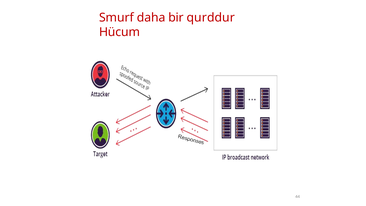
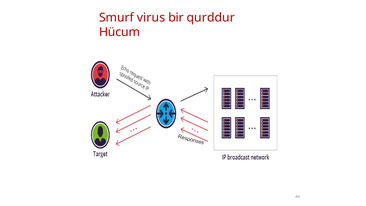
daha: daha -> virus
